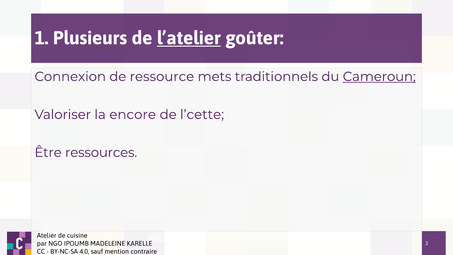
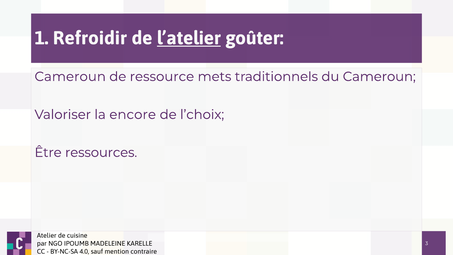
Plusieurs: Plusieurs -> Refroidir
Connexion at (70, 77): Connexion -> Cameroun
Cameroun at (379, 77) underline: present -> none
l’cette: l’cette -> l’choix
